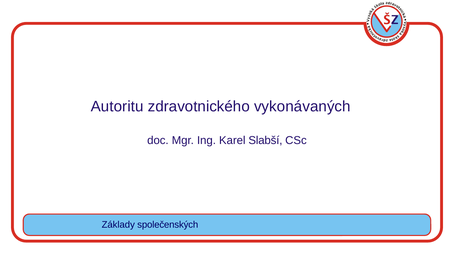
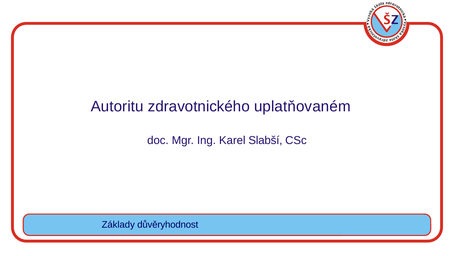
vykonávaných: vykonávaných -> uplatňovaném
společenských: společenských -> důvěryhodnost
